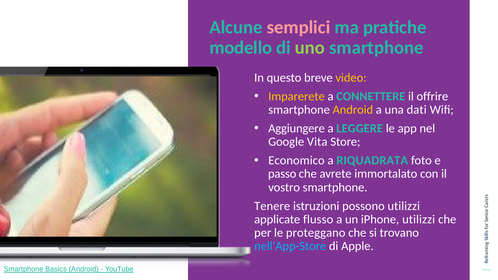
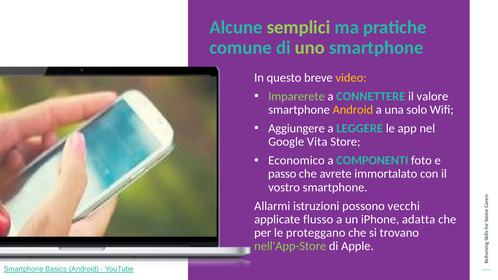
semplici colour: pink -> light green
modello: modello -> comune
Imparerete colour: yellow -> light green
offrire: offrire -> valore
dati: dati -> solo
RIQUADRATA: RIQUADRATA -> COMPONENTI
Tenere: Tenere -> Allarmi
possono utilizzi: utilizzi -> vecchi
iPhone utilizzi: utilizzi -> adatta
nell'App-Store colour: light blue -> light green
